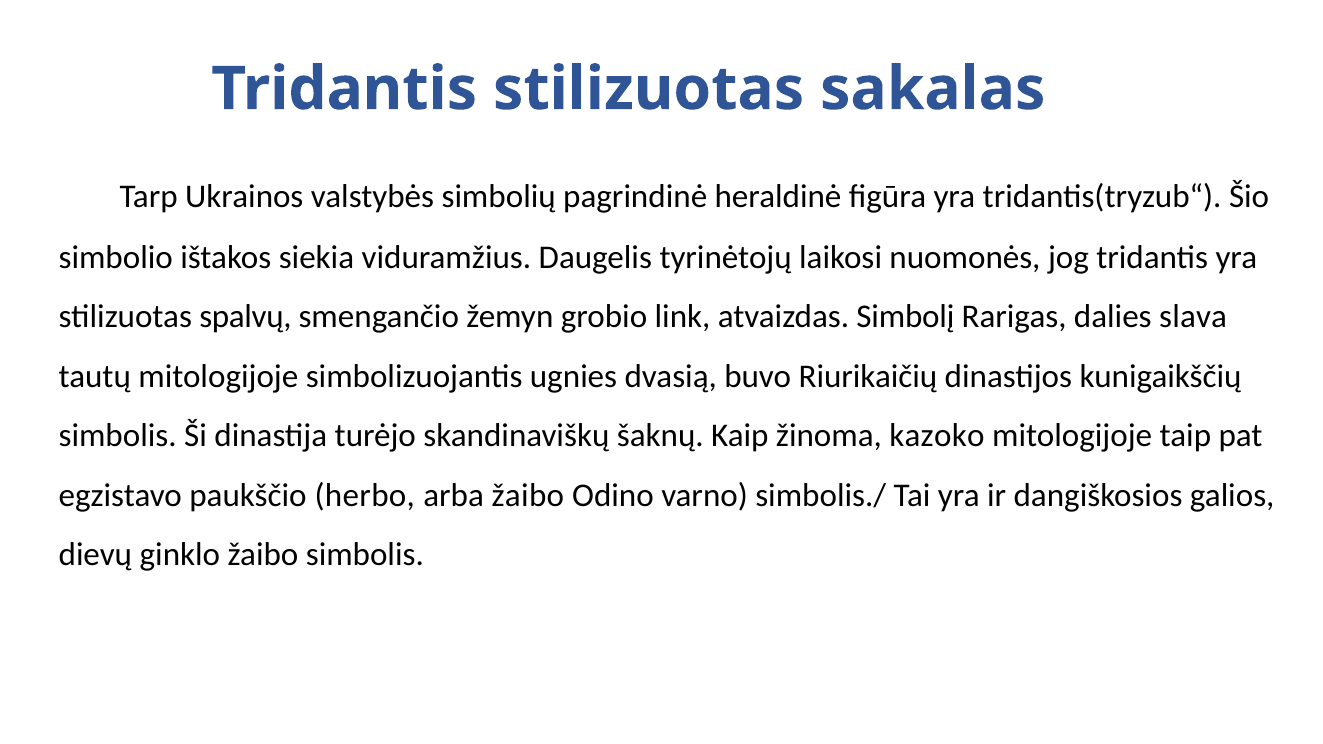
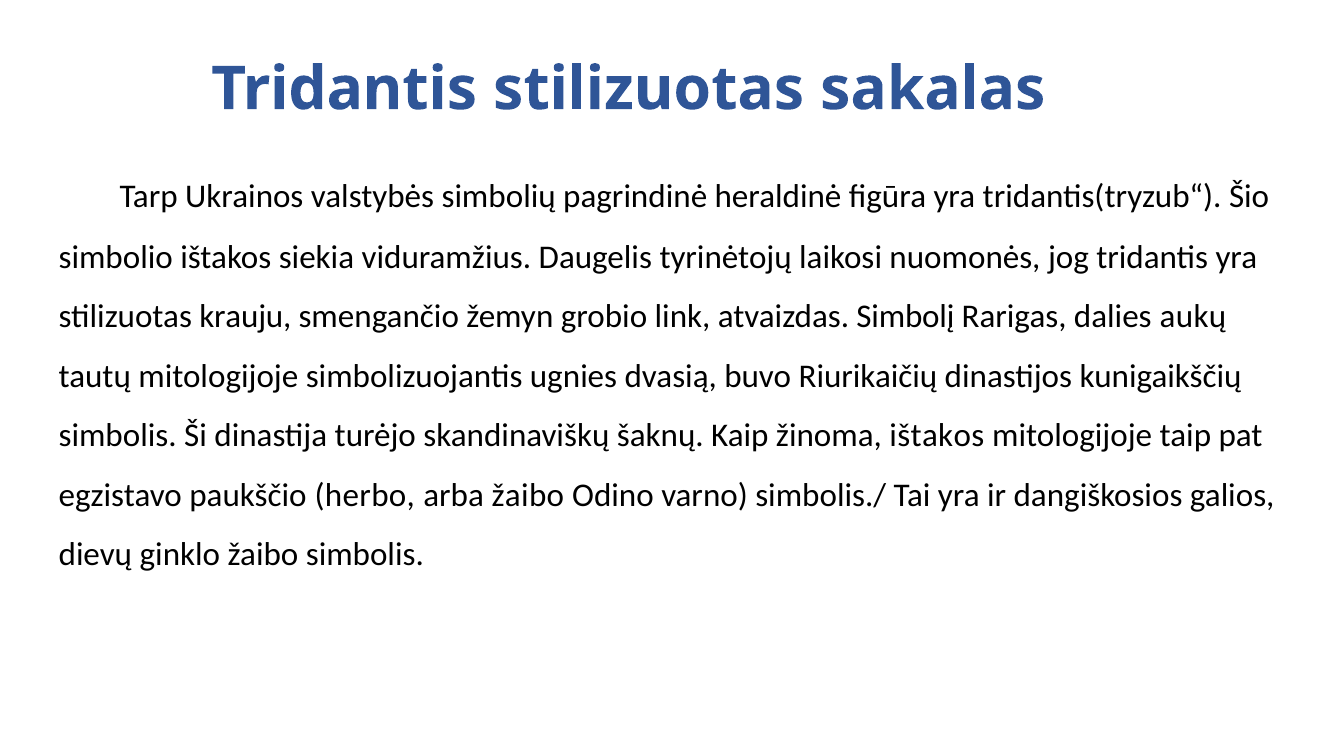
spalvų: spalvų -> krauju
slava: slava -> aukų
žinoma kazoko: kazoko -> ištakos
